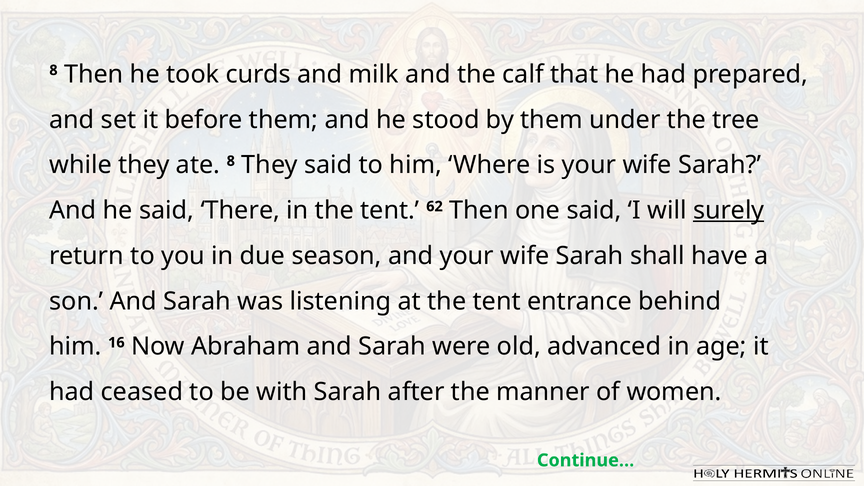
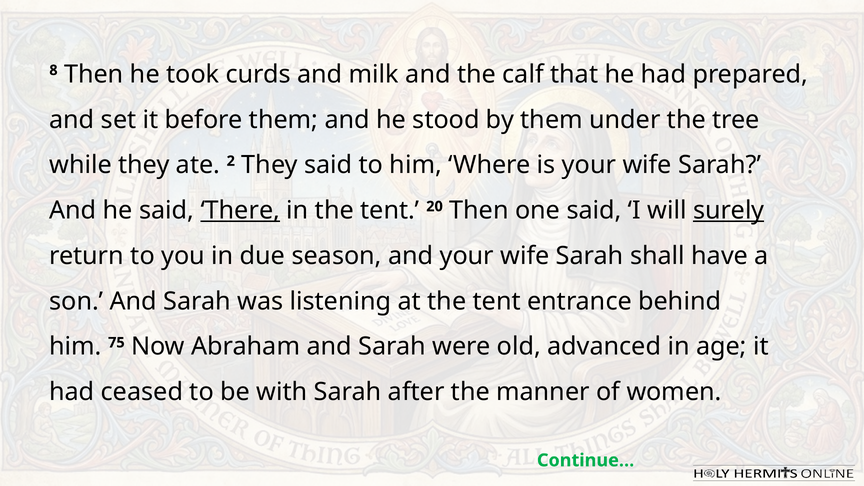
ate 8: 8 -> 2
There underline: none -> present
62: 62 -> 20
16: 16 -> 75
